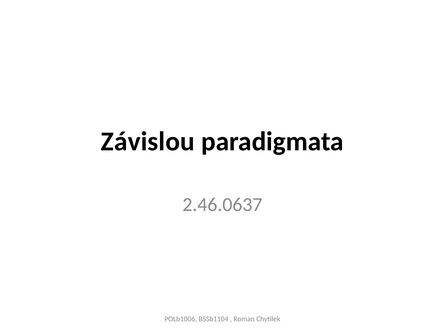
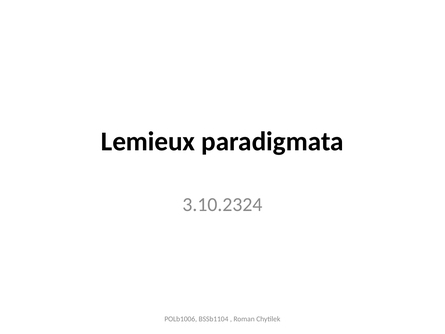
Závislou: Závislou -> Lemieux
2.46.0637: 2.46.0637 -> 3.10.2324
